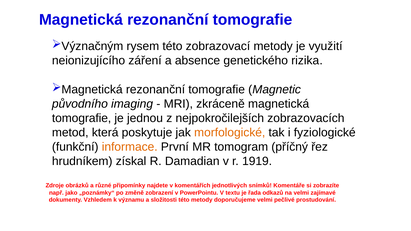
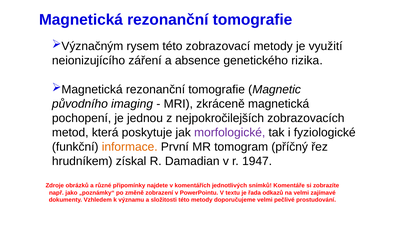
tomografie at (82, 118): tomografie -> pochopení
morfologické colour: orange -> purple
1919: 1919 -> 1947
